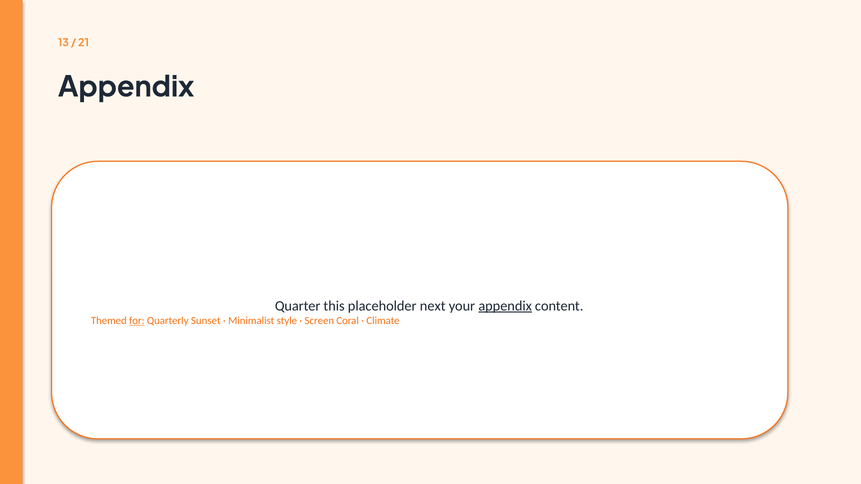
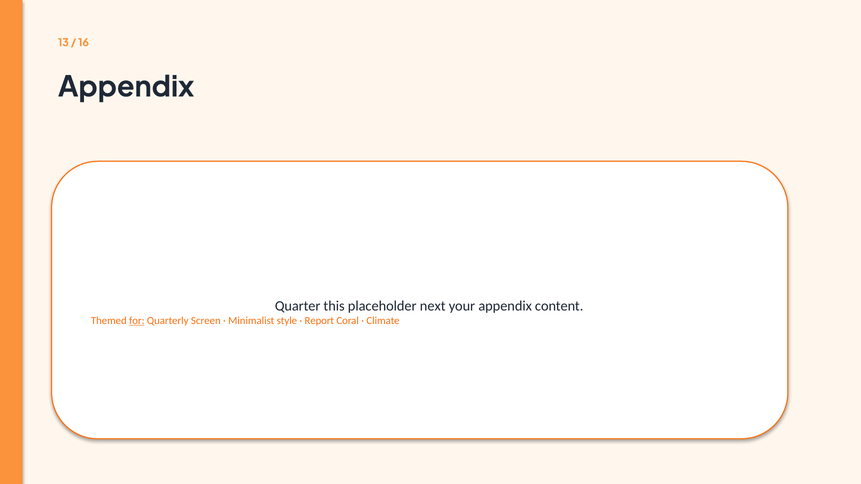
21: 21 -> 16
appendix at (505, 306) underline: present -> none
Sunset: Sunset -> Screen
Screen: Screen -> Report
